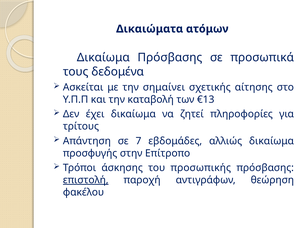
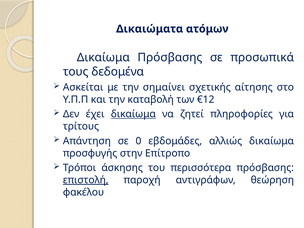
€13: €13 -> €12
δικαίωμα at (133, 114) underline: none -> present
7: 7 -> 0
προσωπικής: προσωπικής -> περισσότερα
